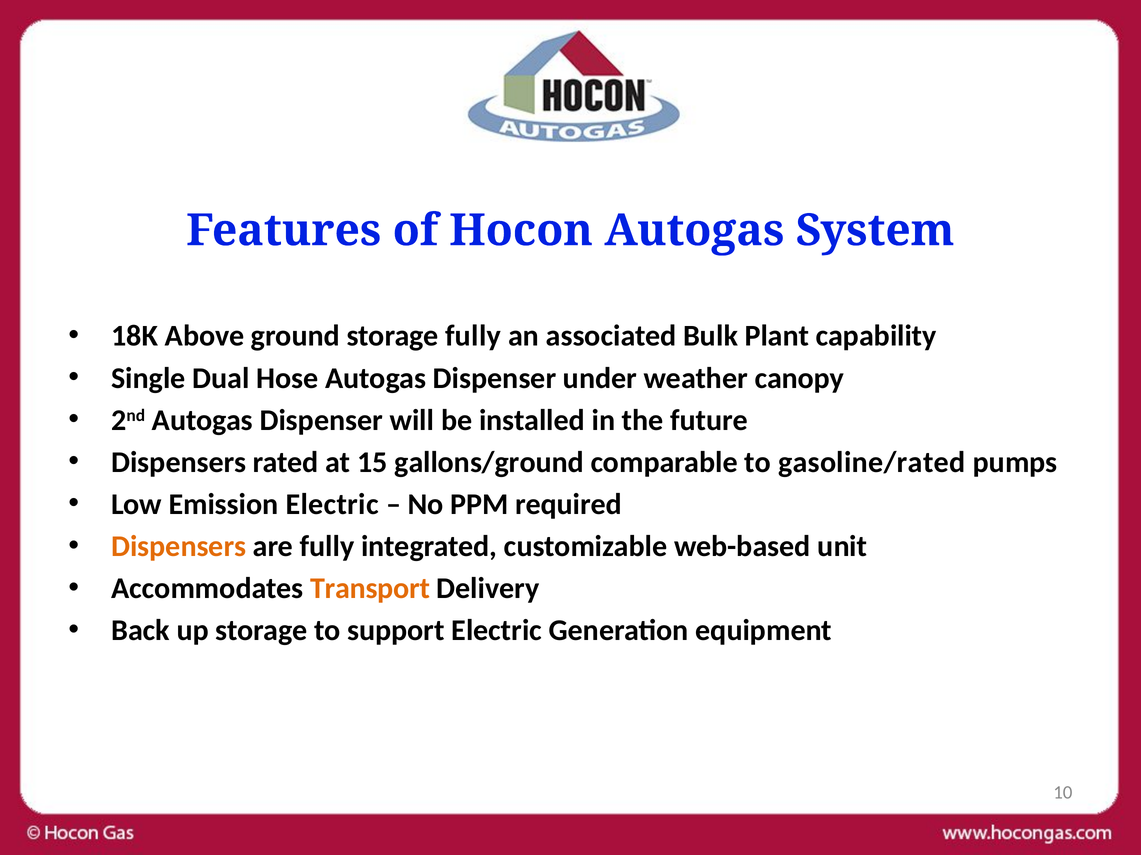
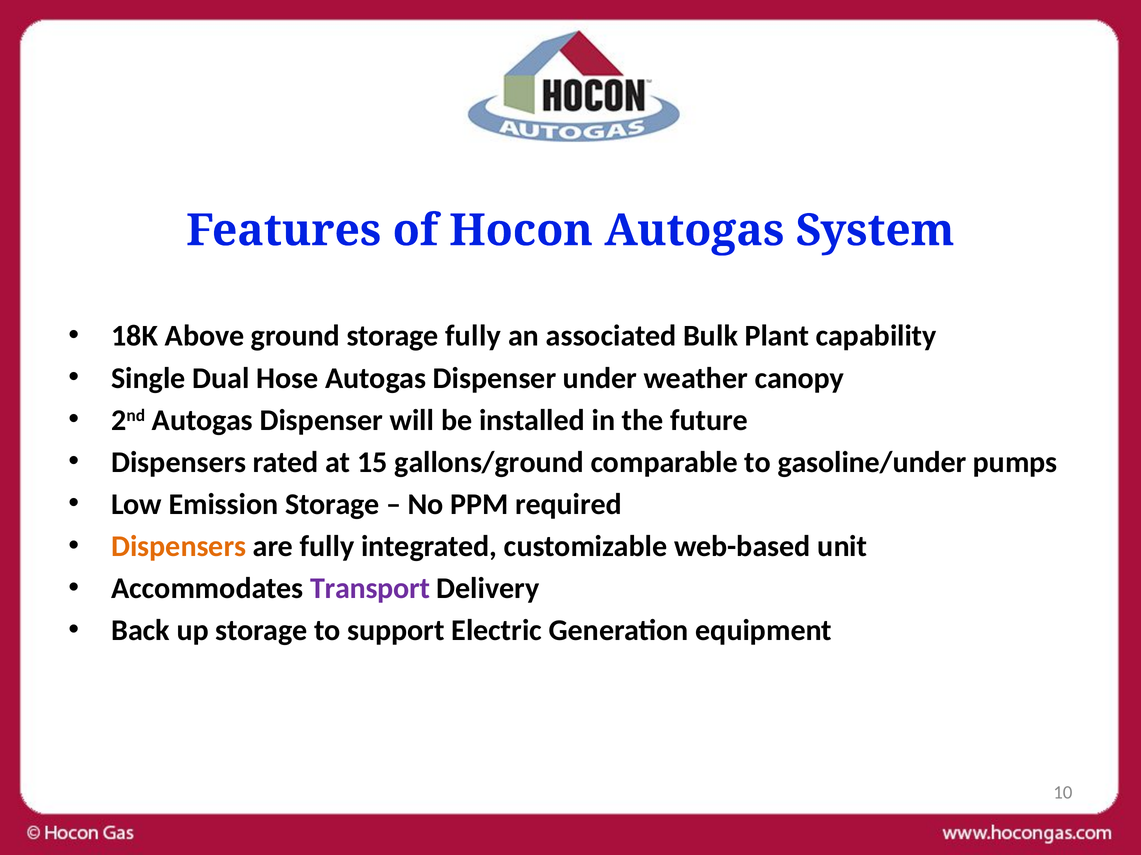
gasoline/rated: gasoline/rated -> gasoline/under
Emission Electric: Electric -> Storage
Transport colour: orange -> purple
